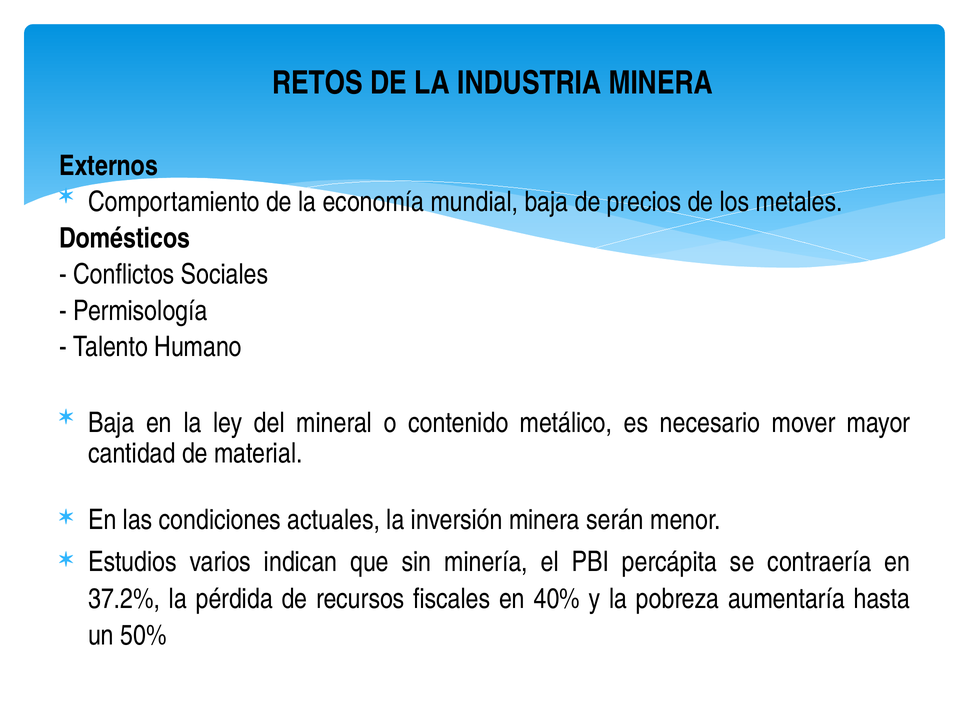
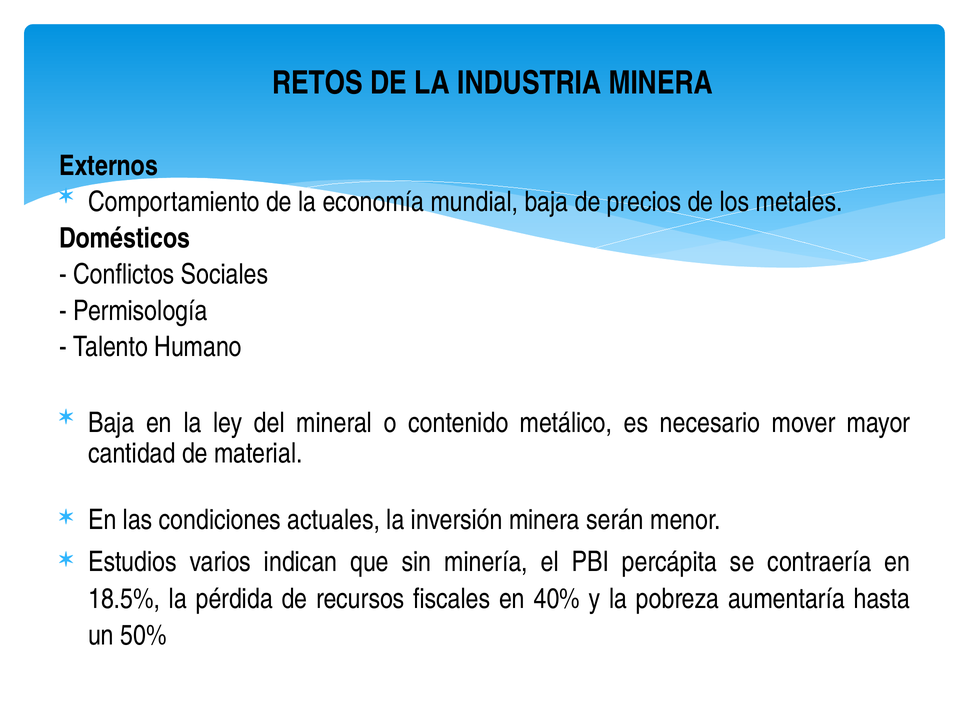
37.2%: 37.2% -> 18.5%
